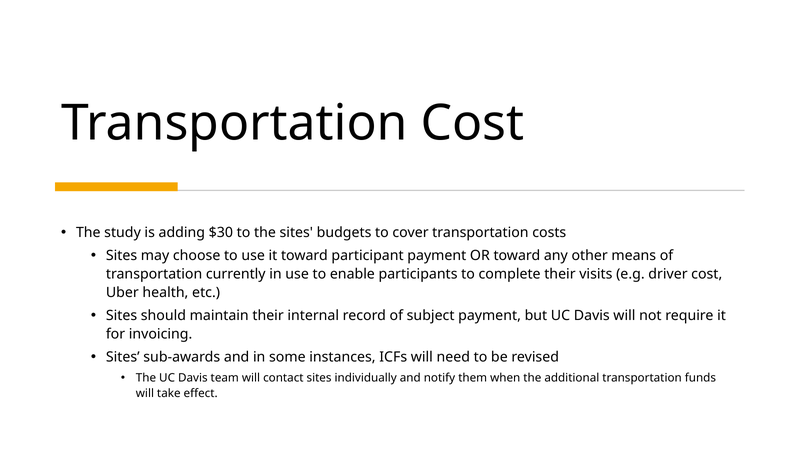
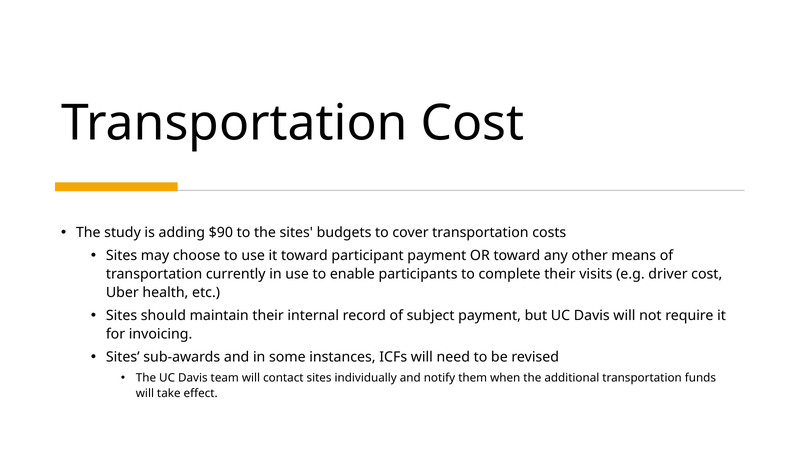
$30: $30 -> $90
